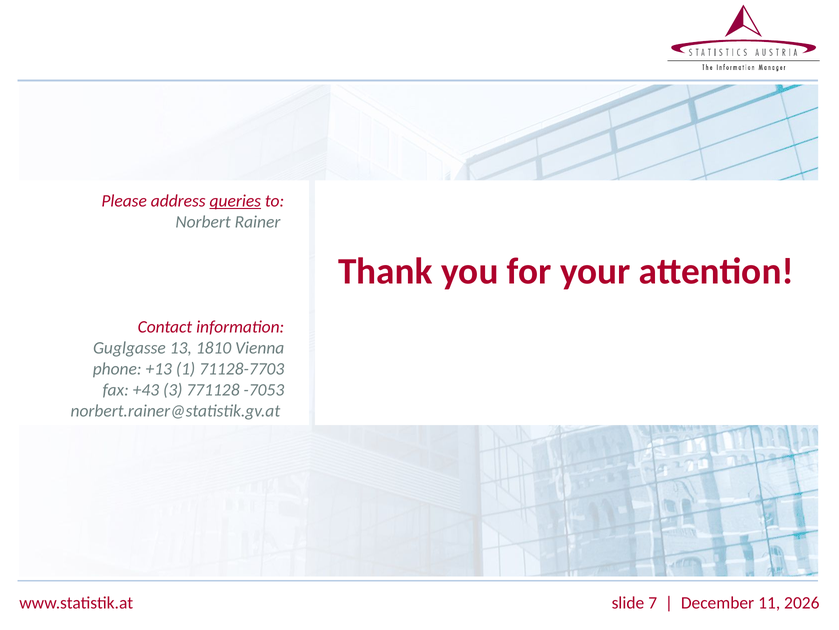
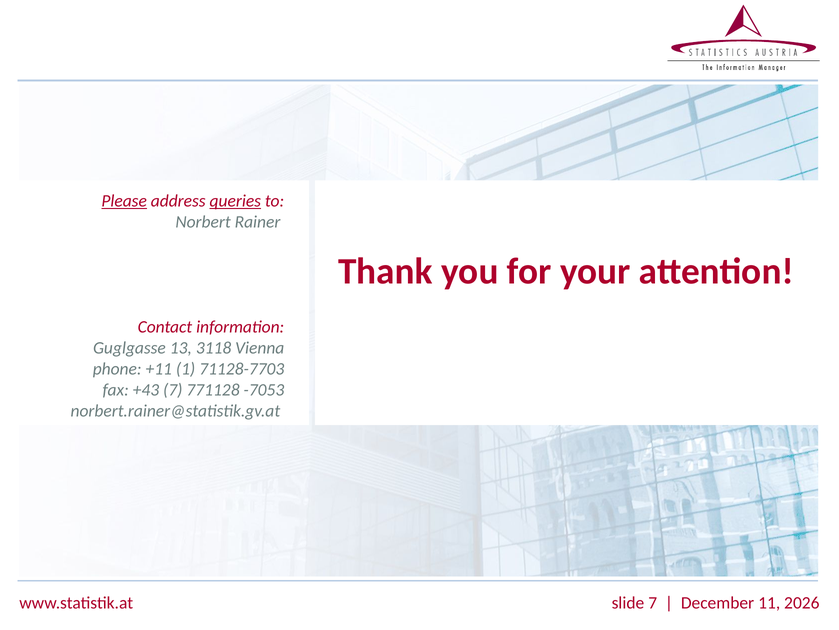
Please underline: none -> present
1810: 1810 -> 3118
+13: +13 -> +11
+43 3: 3 -> 7
